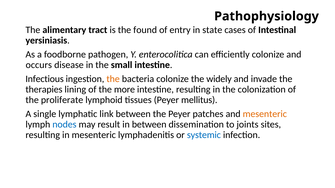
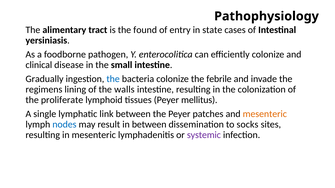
occurs: occurs -> clinical
Infectious: Infectious -> Gradually
the at (113, 79) colour: orange -> blue
widely: widely -> febrile
therapies: therapies -> regimens
more: more -> walls
joints: joints -> socks
systemic colour: blue -> purple
